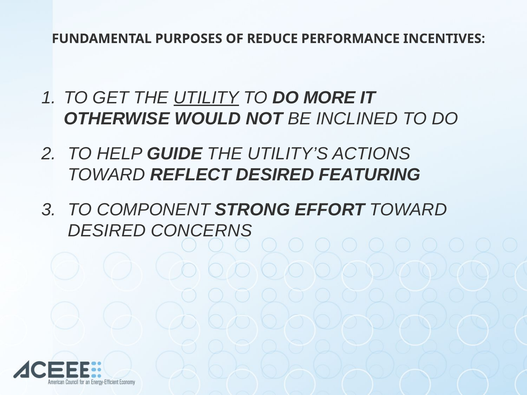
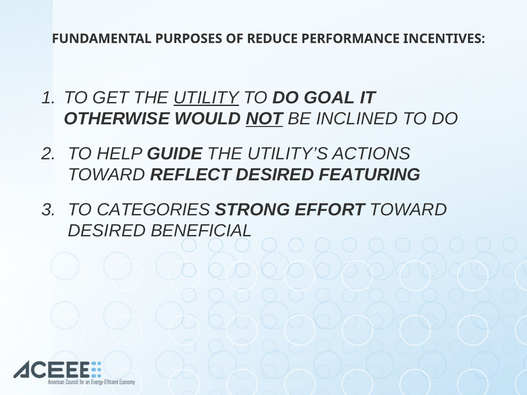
MORE: MORE -> GOAL
NOT underline: none -> present
COMPONENT: COMPONENT -> CATEGORIES
CONCERNS: CONCERNS -> BENEFICIAL
